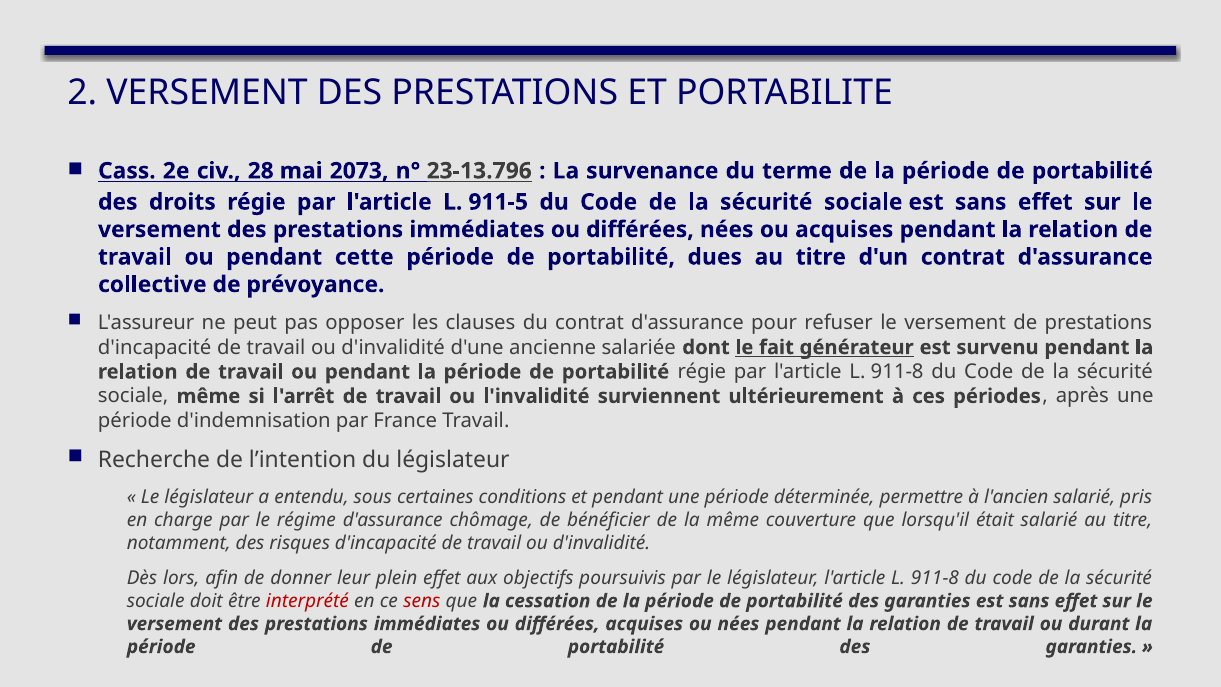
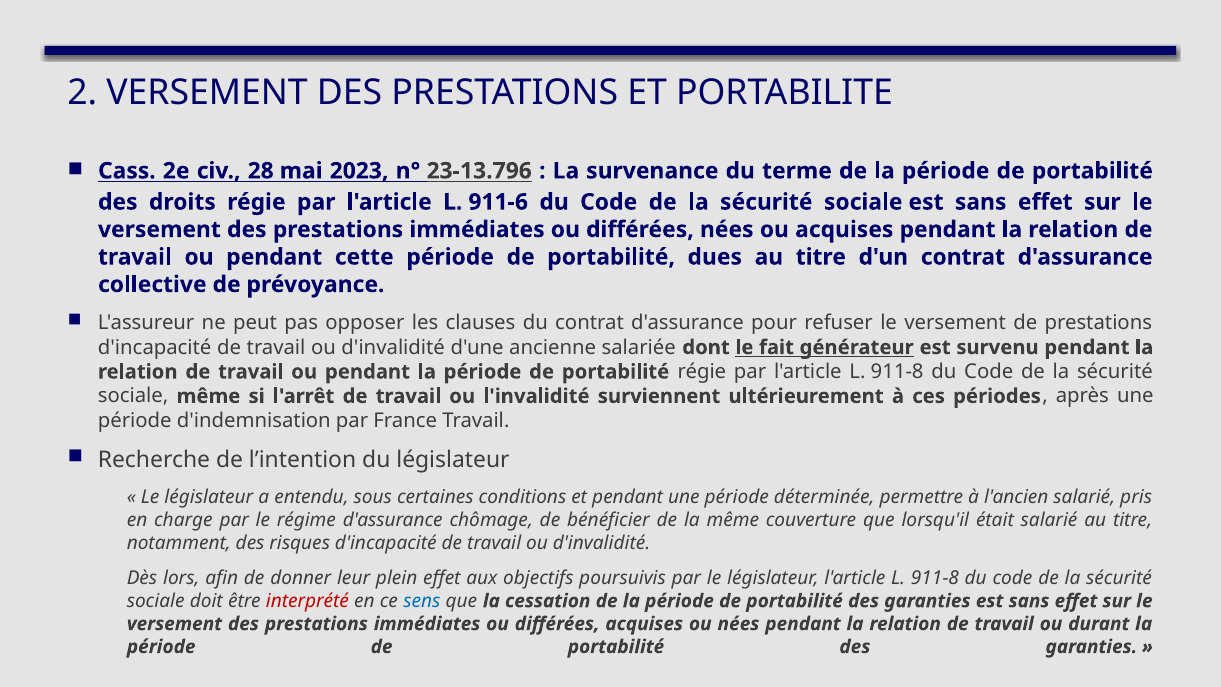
2073: 2073 -> 2023
911-5: 911-5 -> 911-6
sens colour: red -> blue
